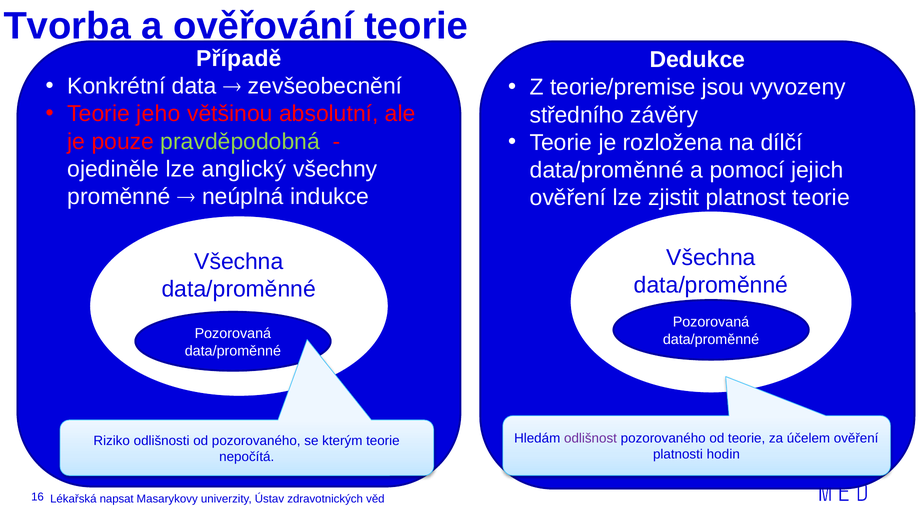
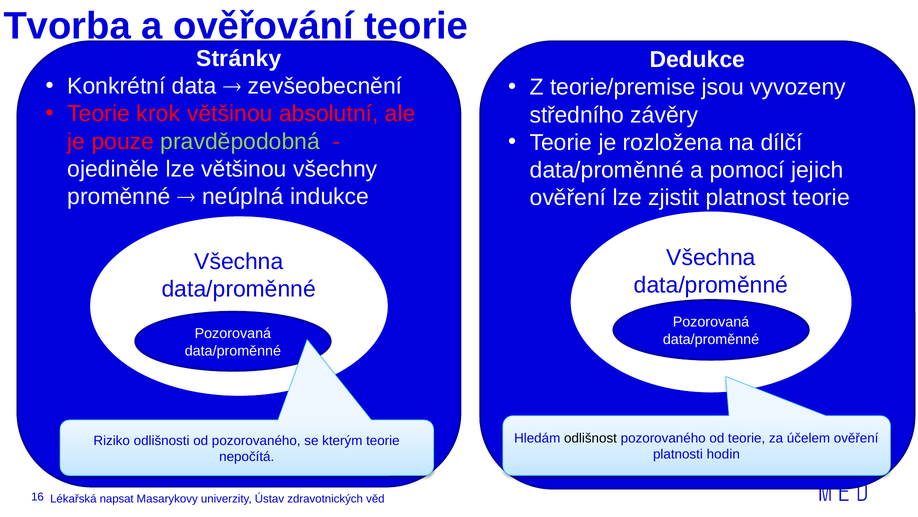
Případě: Případě -> Stránky
jeho: jeho -> krok
lze anglický: anglický -> většinou
odlišnost colour: purple -> black
